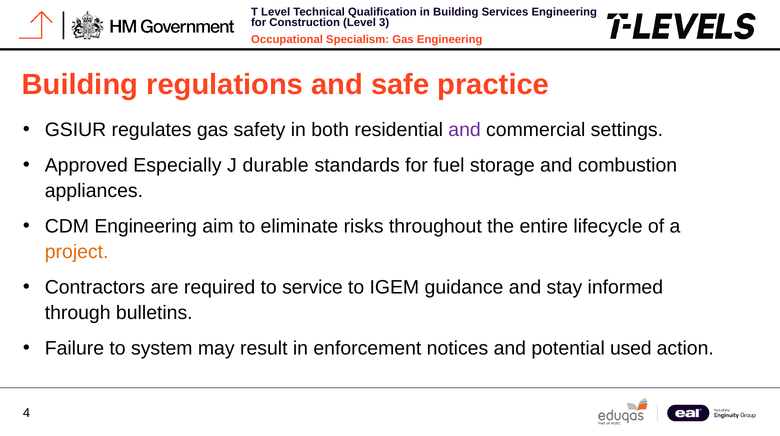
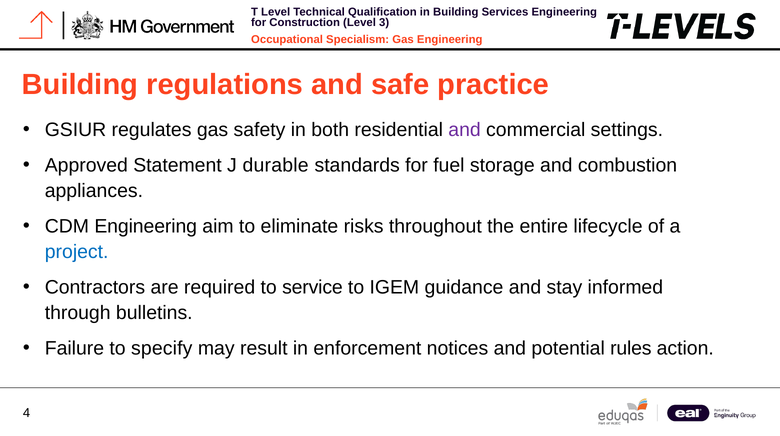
Especially: Especially -> Statement
project colour: orange -> blue
system: system -> specify
used: used -> rules
